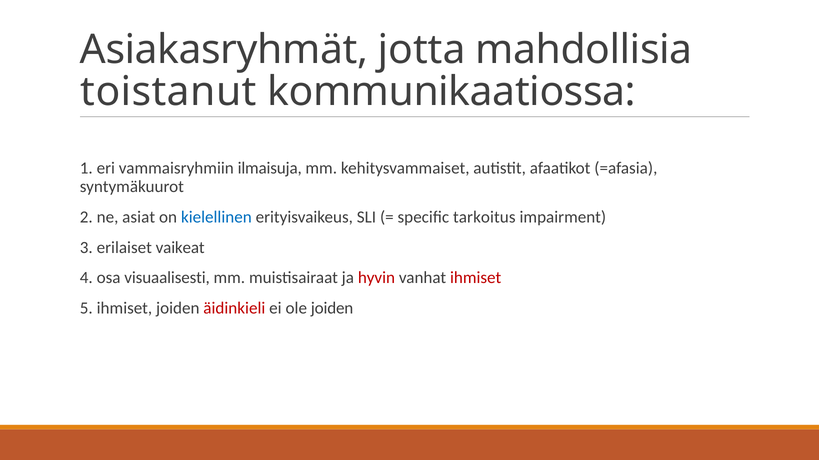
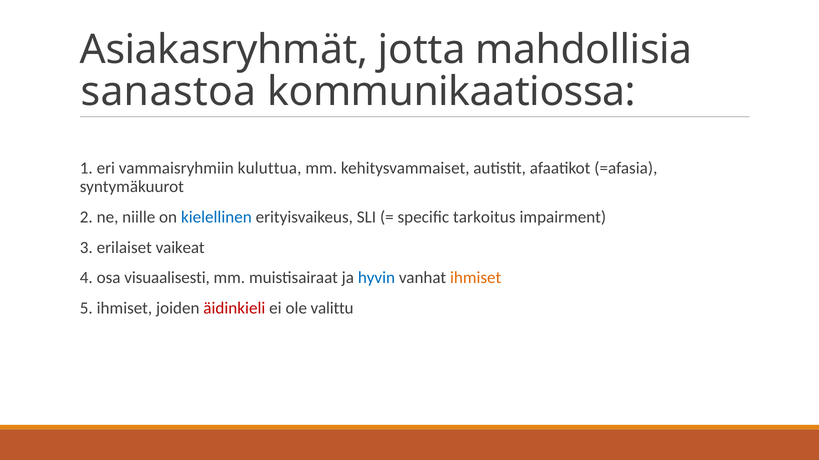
toistanut: toistanut -> sanastoa
ilmaisuja: ilmaisuja -> kuluttua
asiat: asiat -> niille
hyvin colour: red -> blue
ihmiset at (476, 278) colour: red -> orange
ole joiden: joiden -> valittu
